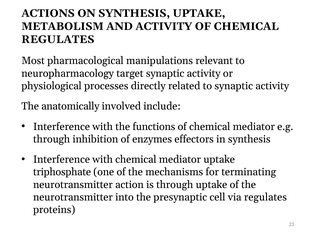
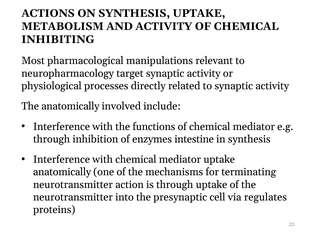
REGULATES at (58, 39): REGULATES -> INHIBITING
effectors: effectors -> intestine
triphosphate at (62, 172): triphosphate -> anatomically
